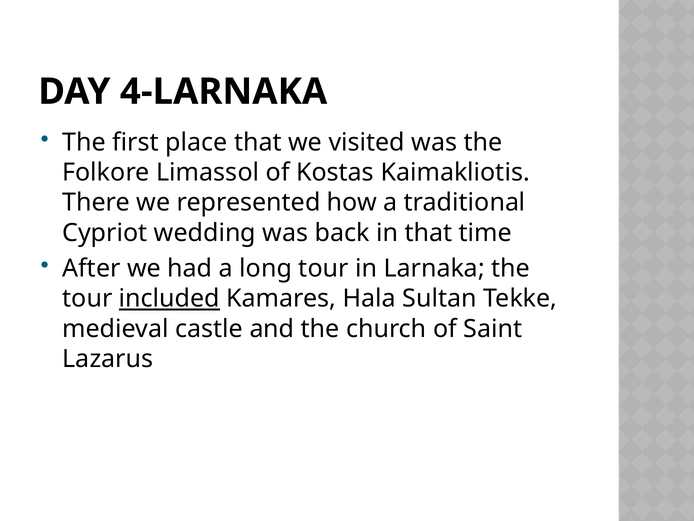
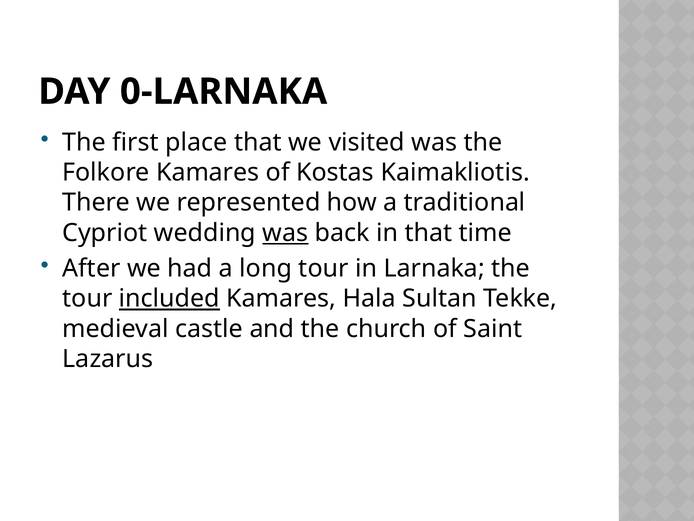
4-LARNAKA: 4-LARNAKA -> 0-LARNAKA
Folkore Limassol: Limassol -> Kamares
was at (285, 233) underline: none -> present
